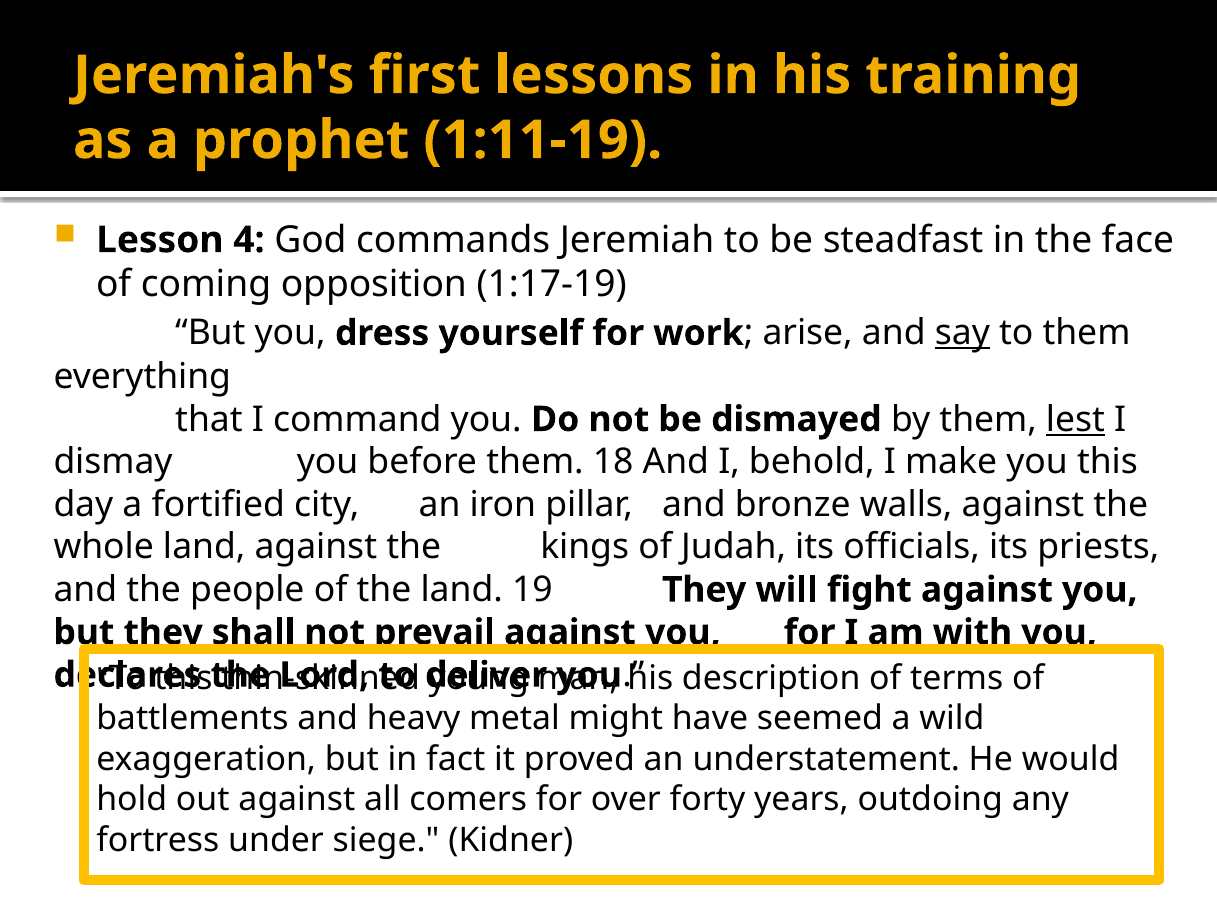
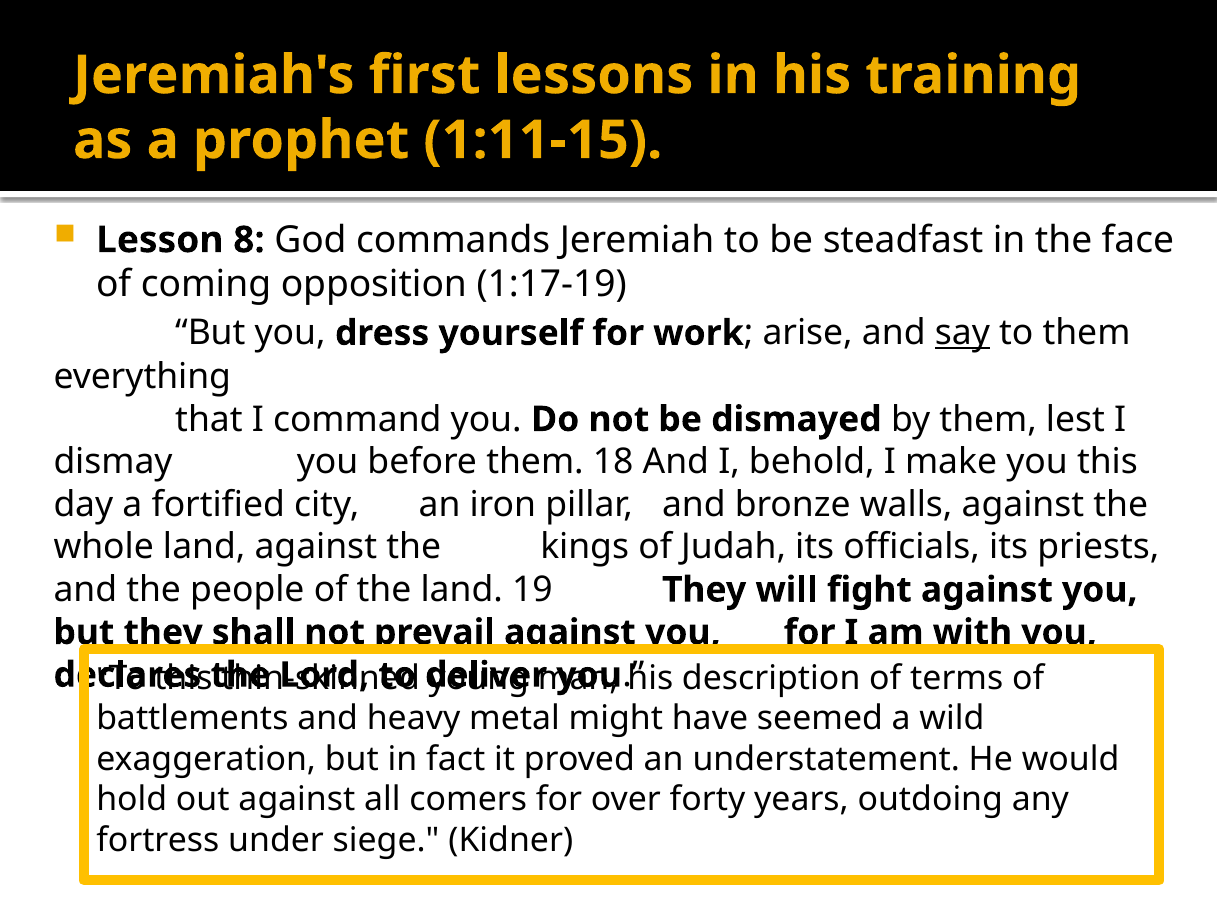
1:11-19: 1:11-19 -> 1:11-15
4: 4 -> 8
lest underline: present -> none
